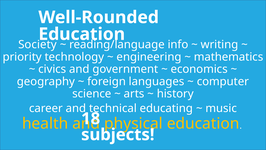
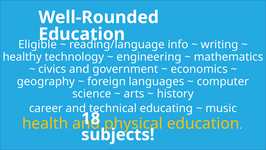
Society: Society -> Eligible
priority: priority -> healthy
